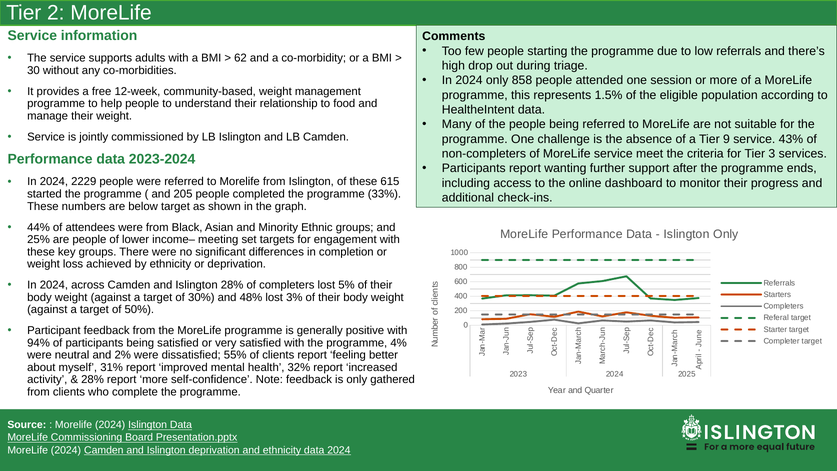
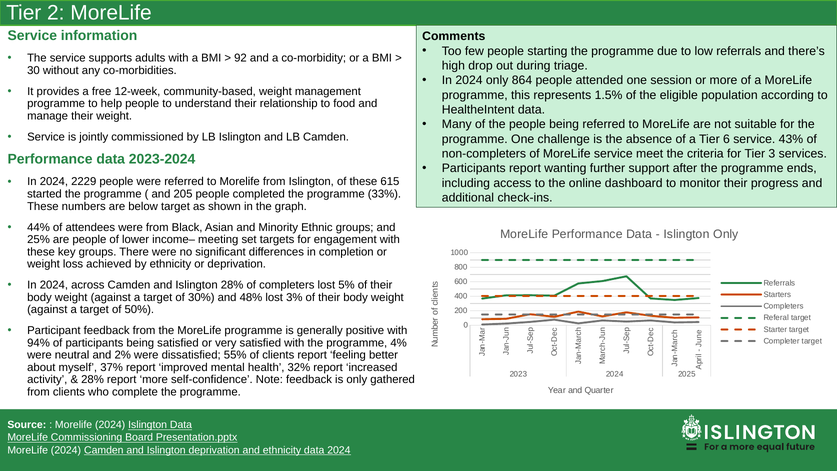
62: 62 -> 92
858: 858 -> 864
9: 9 -> 6
31%: 31% -> 37%
